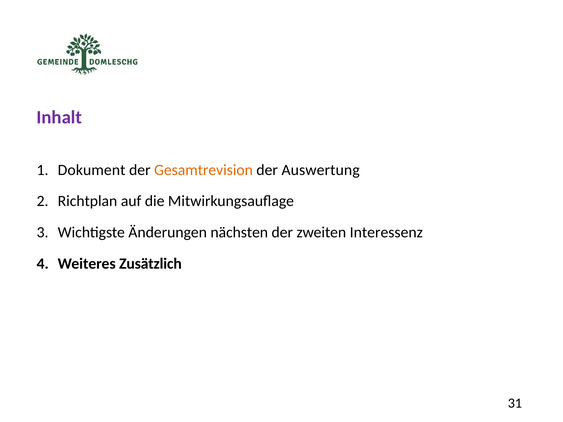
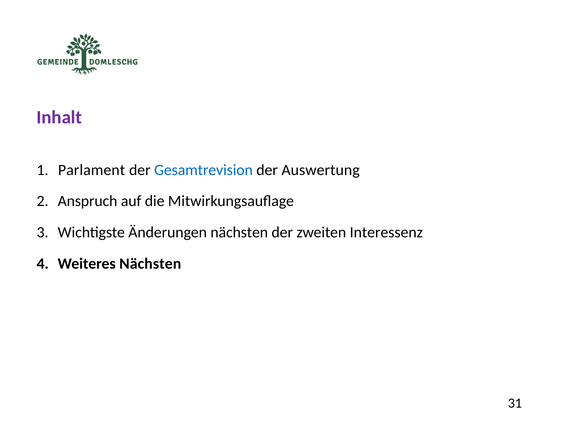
Dokument: Dokument -> Parlament
Gesamtrevision colour: orange -> blue
Richtplan: Richtplan -> Anspruch
Weiteres Zusätzlich: Zusätzlich -> Nächsten
